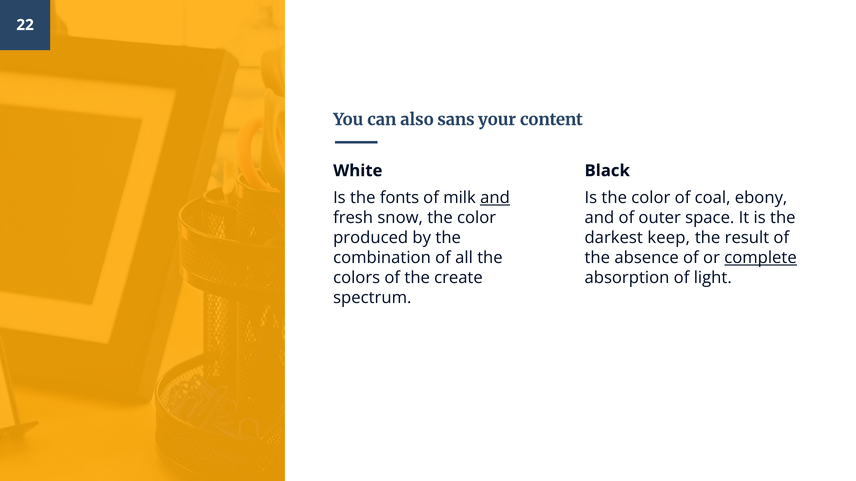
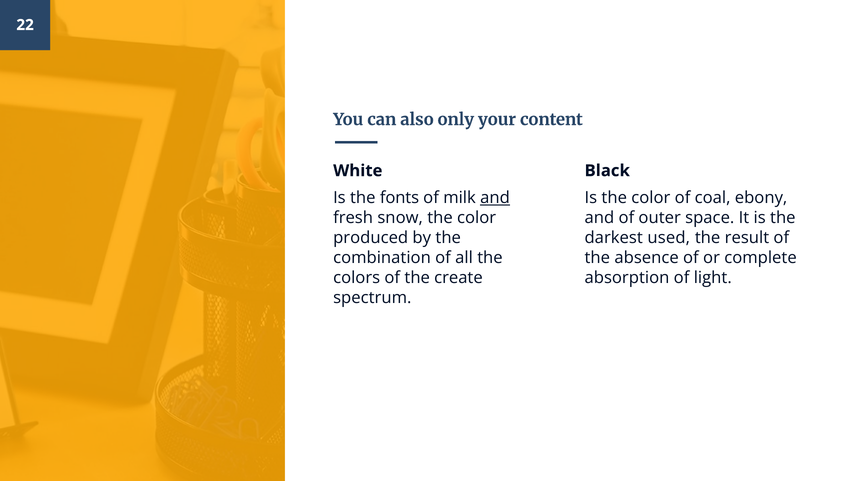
sans: sans -> only
keep: keep -> used
complete underline: present -> none
